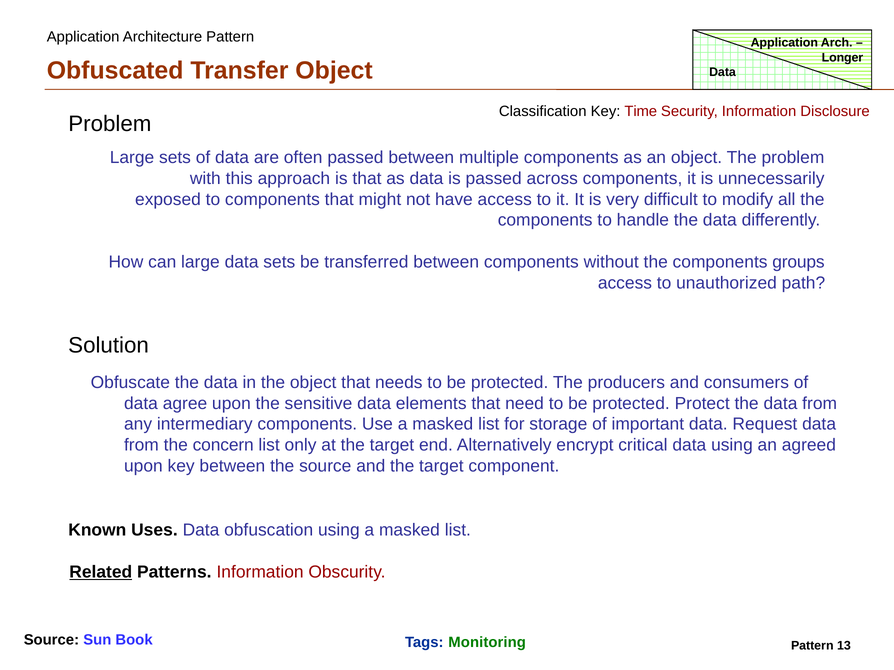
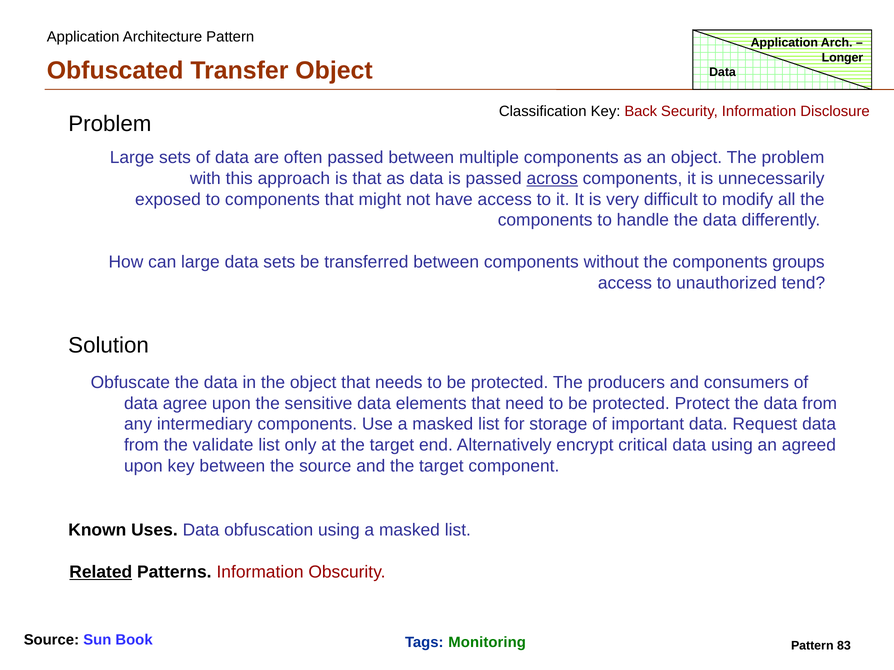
Time: Time -> Back
across underline: none -> present
path: path -> tend
concern: concern -> validate
13: 13 -> 83
